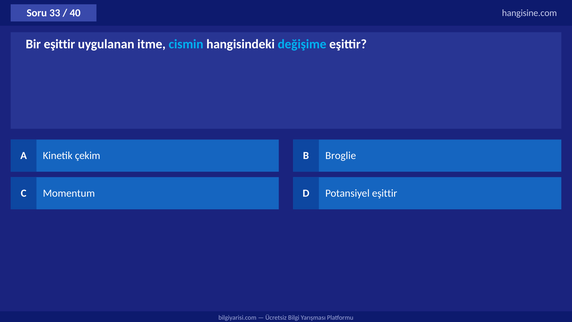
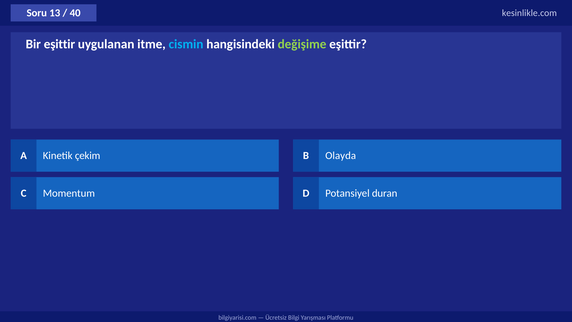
33: 33 -> 13
hangisine.com: hangisine.com -> kesinlikle.com
değişime colour: light blue -> light green
Broglie: Broglie -> Olayda
Potansiyel eşittir: eşittir -> duran
